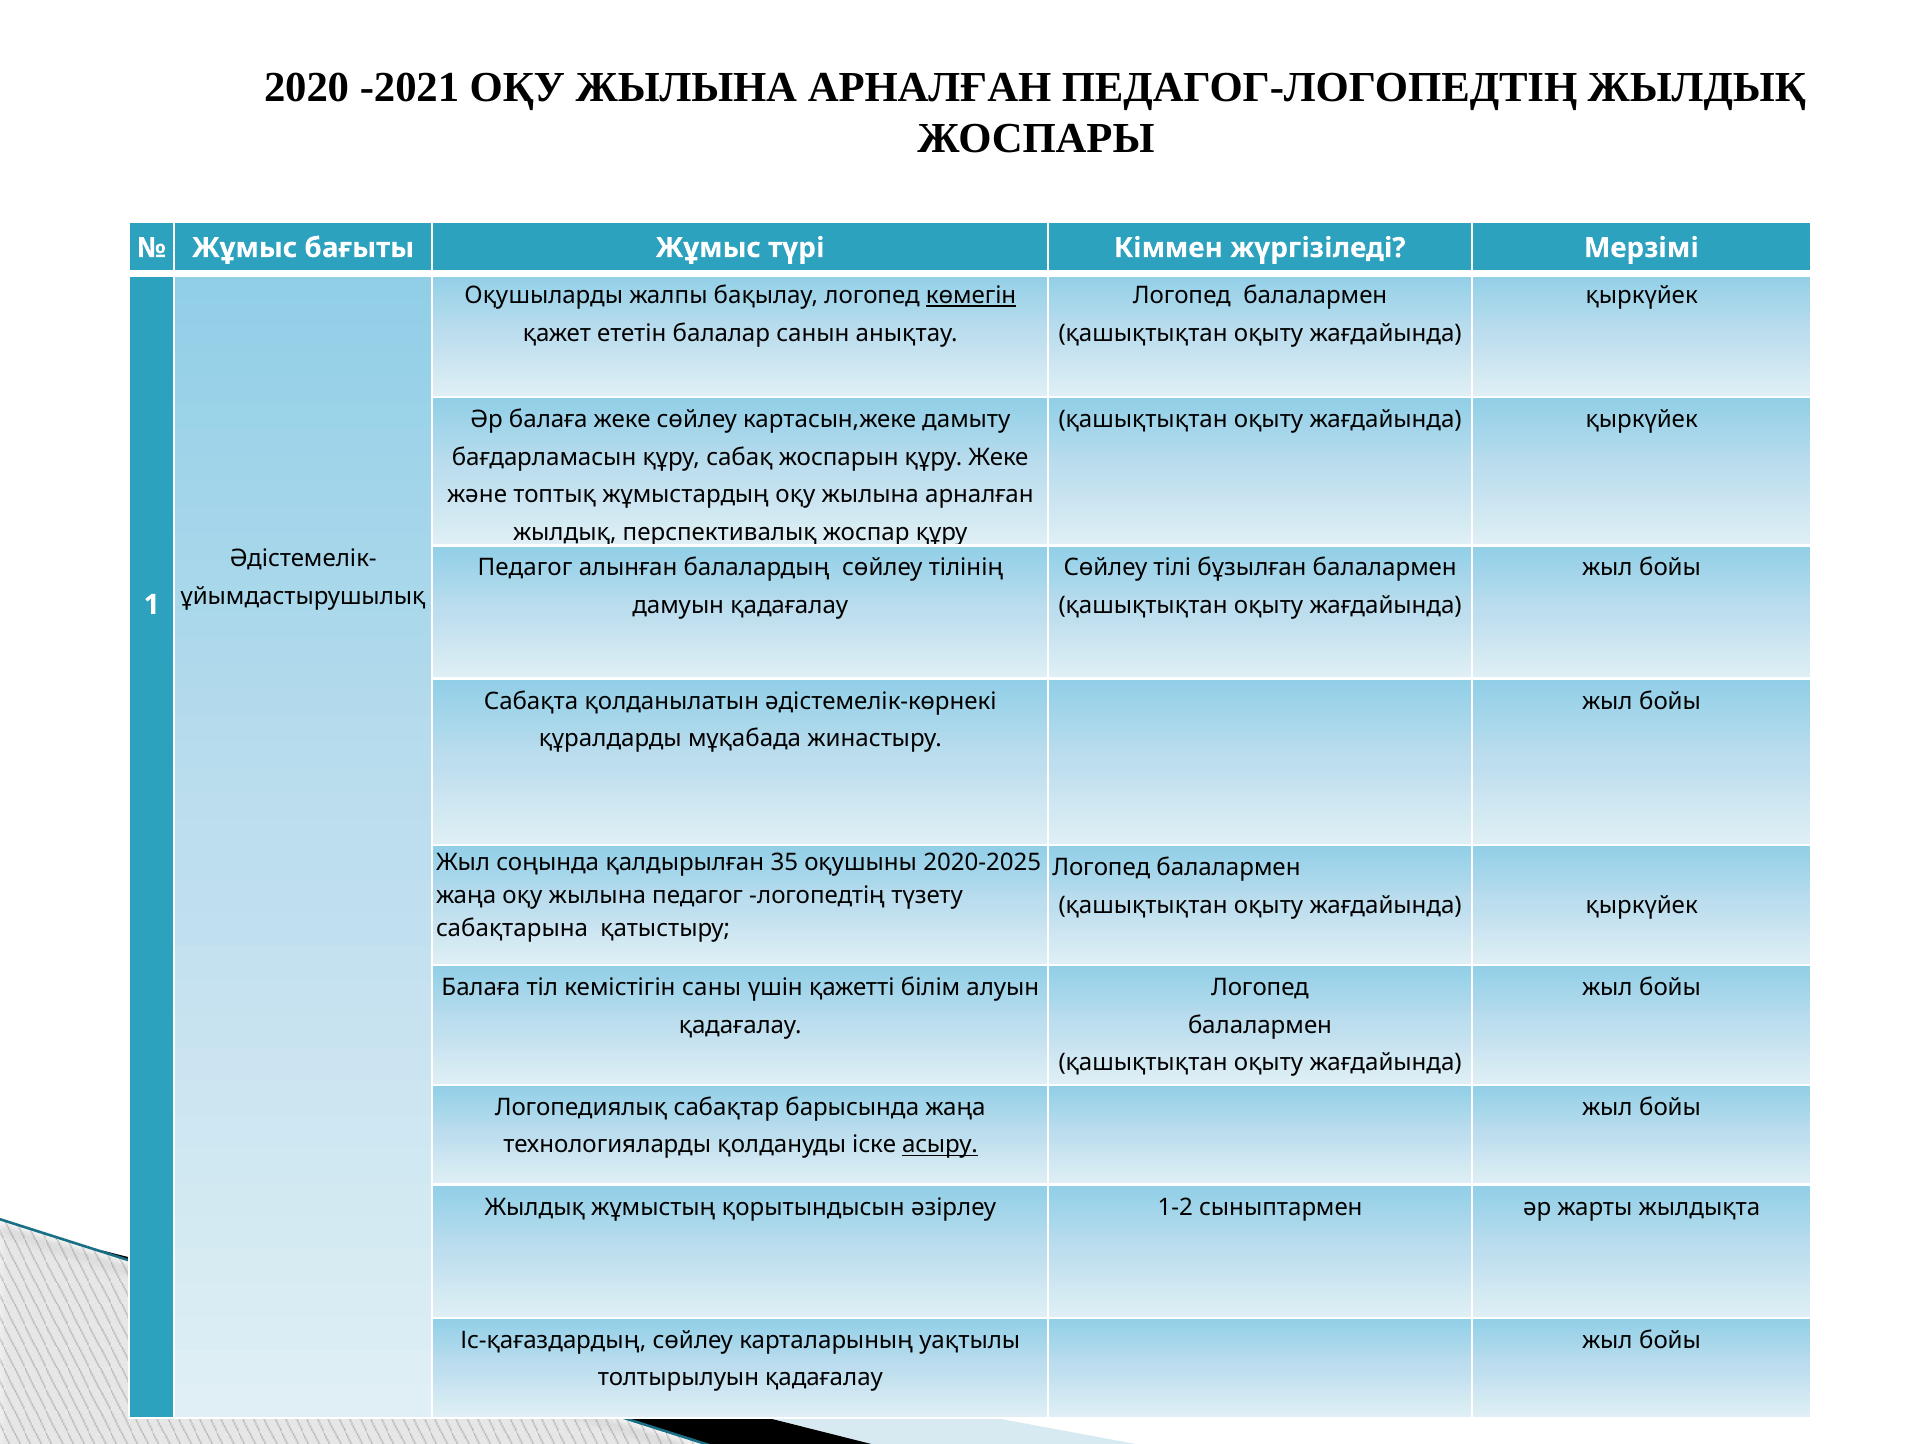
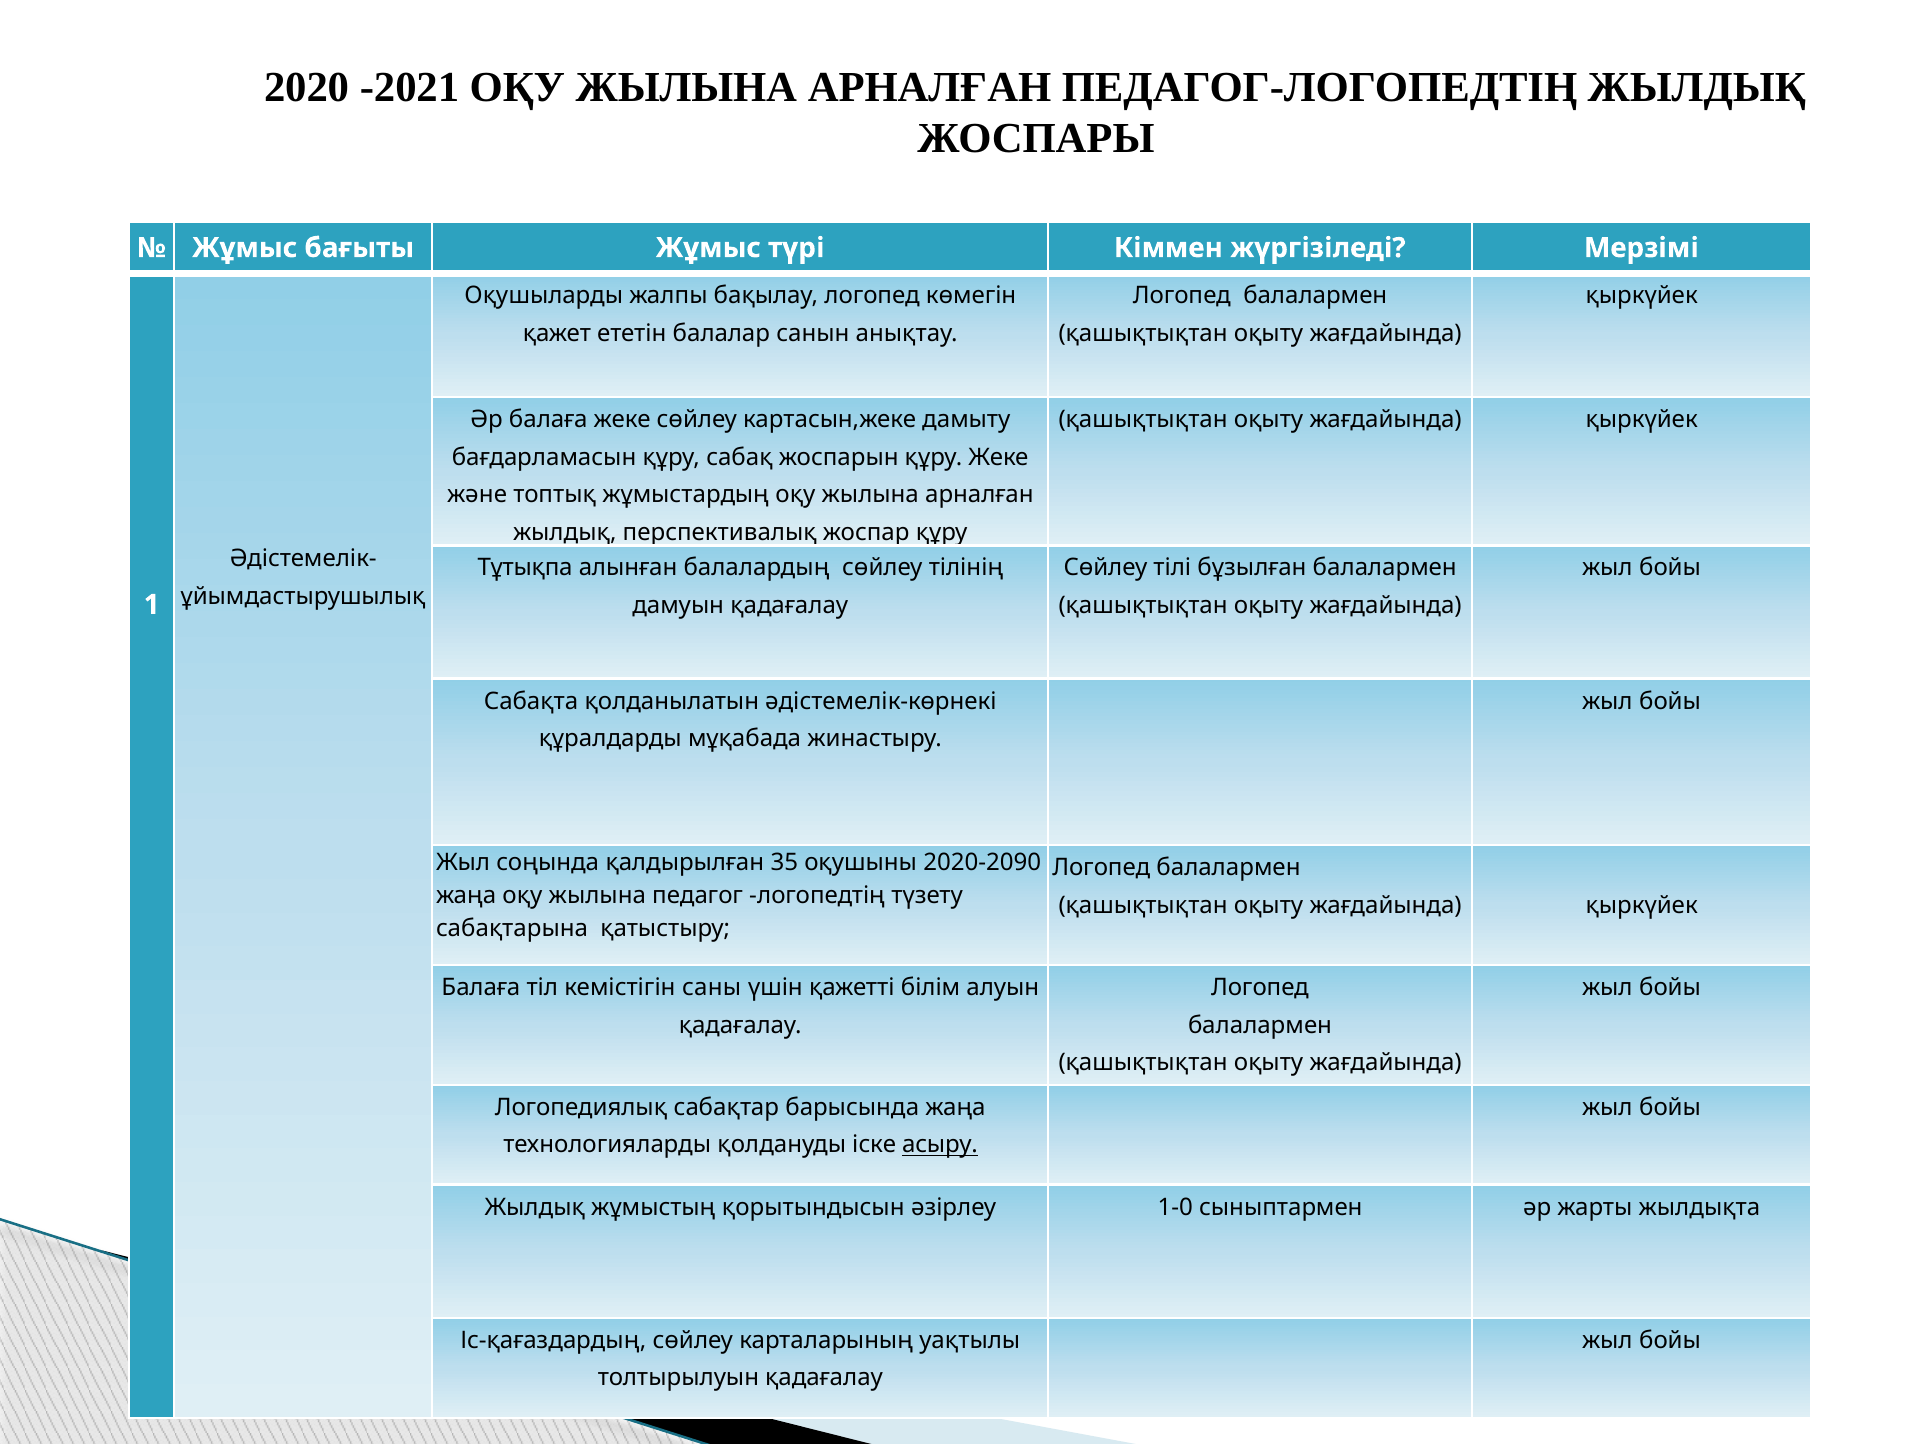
көмегін underline: present -> none
Педагог at (525, 568): Педагог -> Тұтықпа
2020-2025: 2020-2025 -> 2020-2090
1-2: 1-2 -> 1-0
